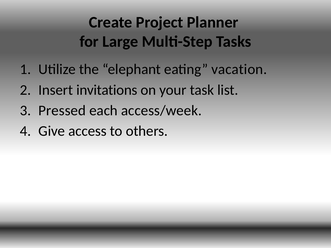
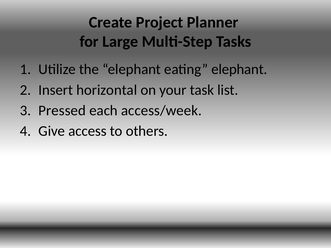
eating vacation: vacation -> elephant
invitations: invitations -> horizontal
